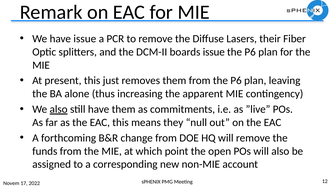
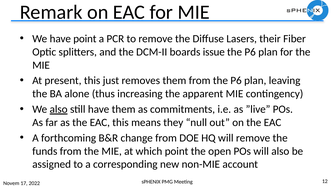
have issue: issue -> point
